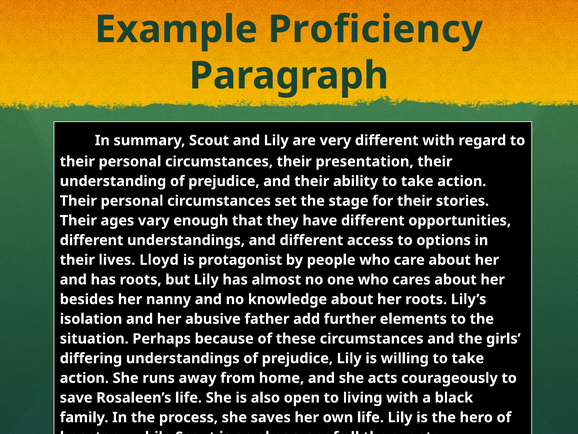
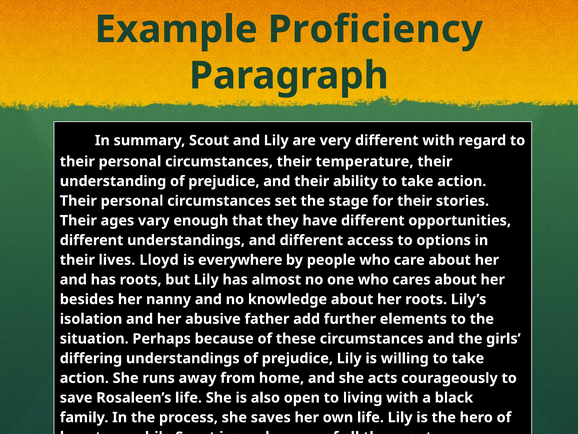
presentation: presentation -> temperature
protagonist: protagonist -> everywhere
